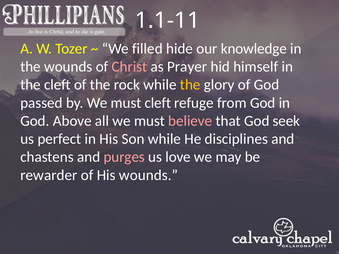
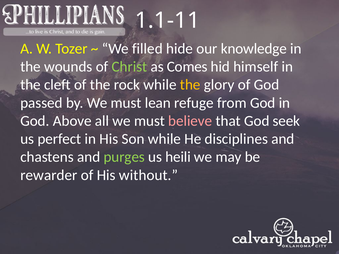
Christ colour: pink -> light green
Prayer: Prayer -> Comes
must cleft: cleft -> lean
purges colour: pink -> light green
love: love -> heili
His wounds: wounds -> without
